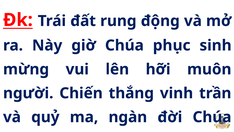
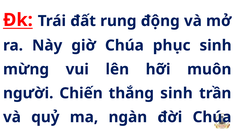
thắng vinh: vinh -> sinh
